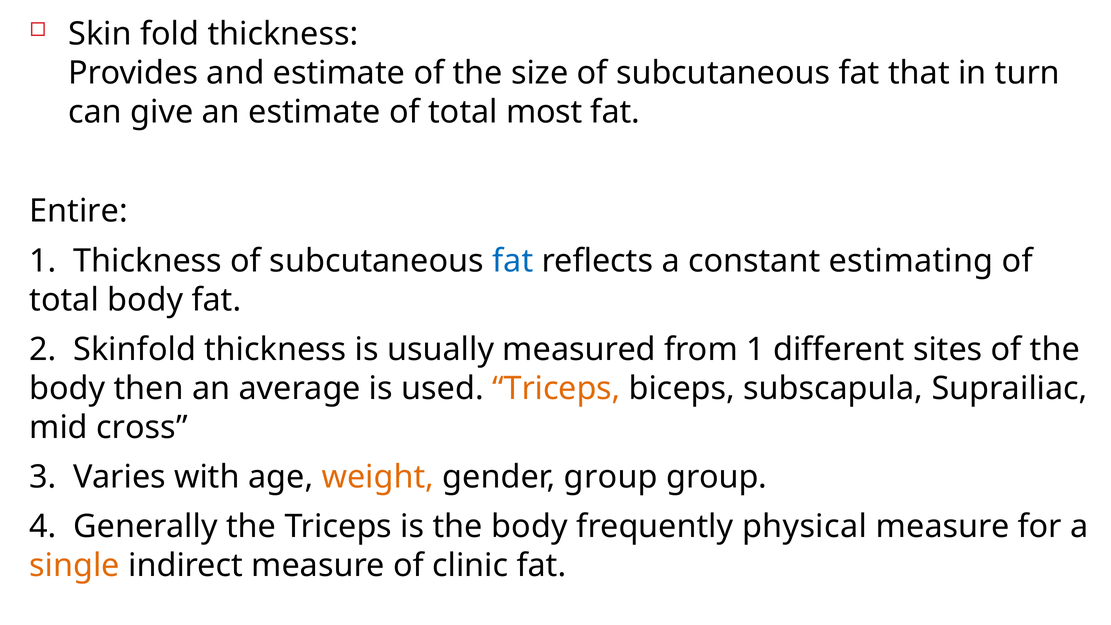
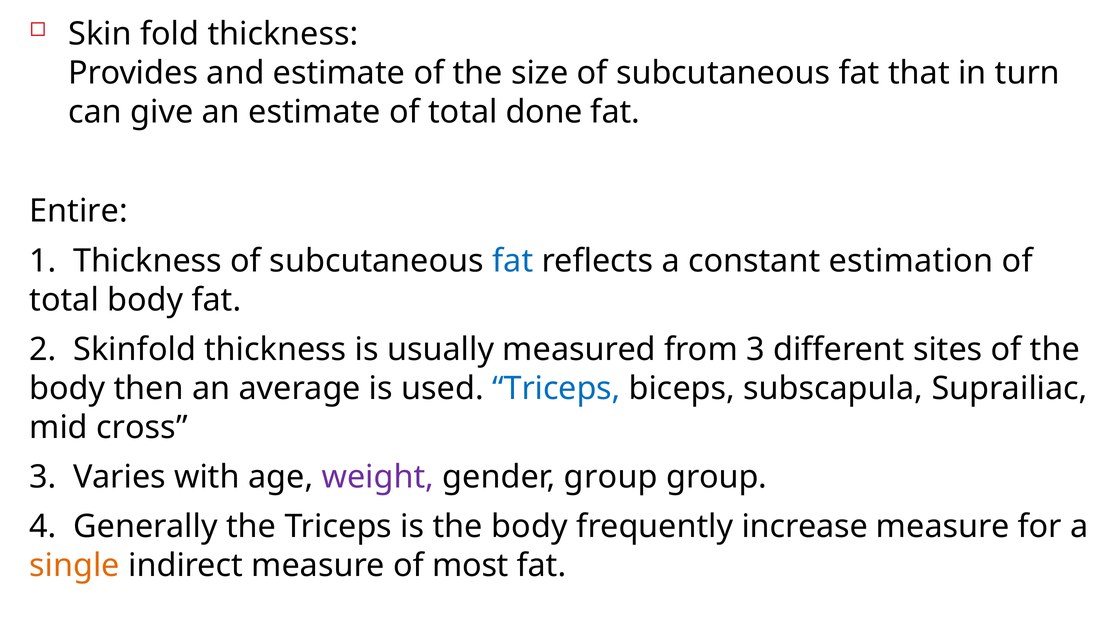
most: most -> done
estimating: estimating -> estimation
from 1: 1 -> 3
Triceps at (556, 388) colour: orange -> blue
weight colour: orange -> purple
physical: physical -> increase
clinic: clinic -> most
